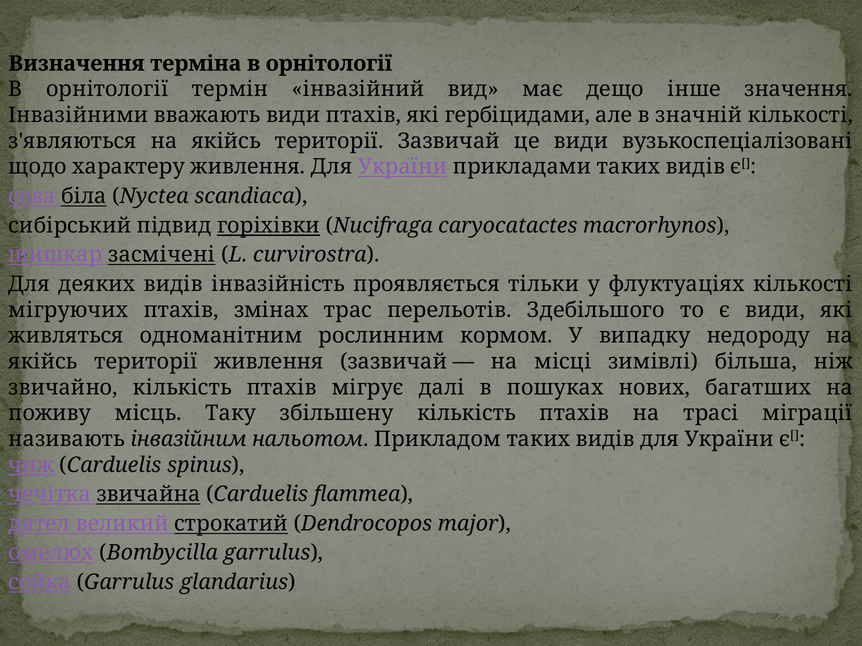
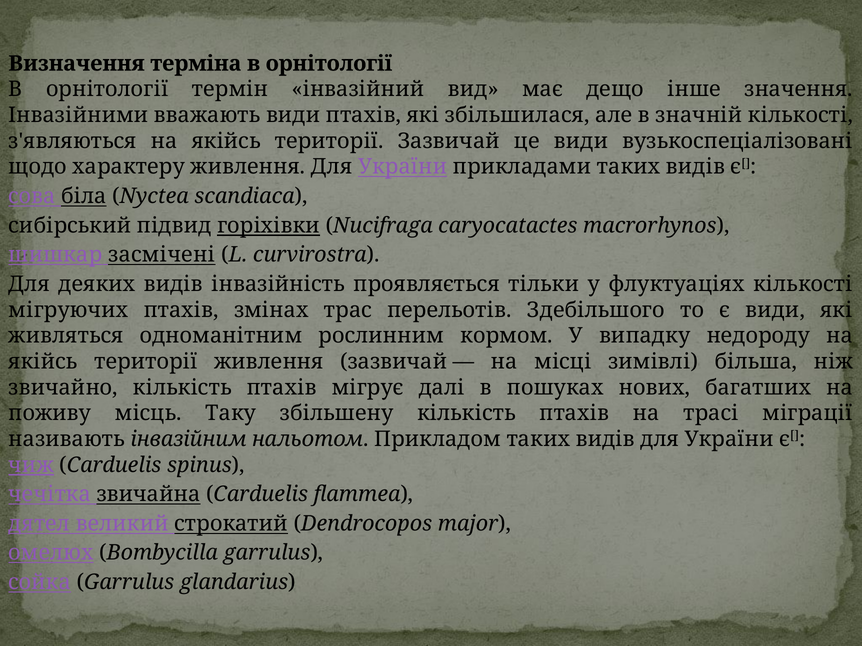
гербіцидами: гербіцидами -> збільшилася
